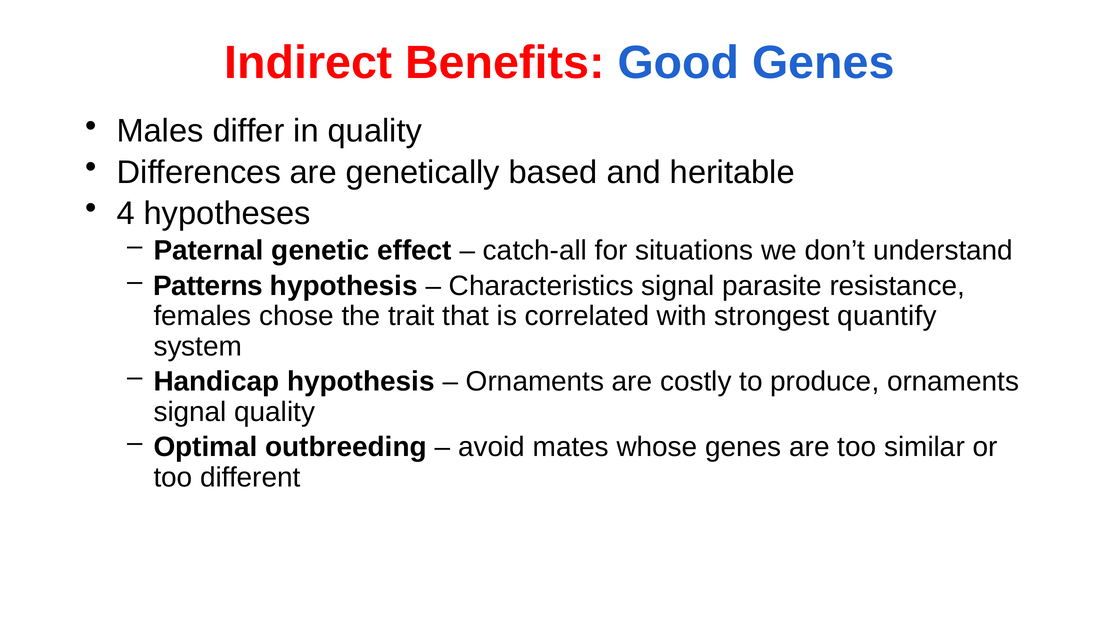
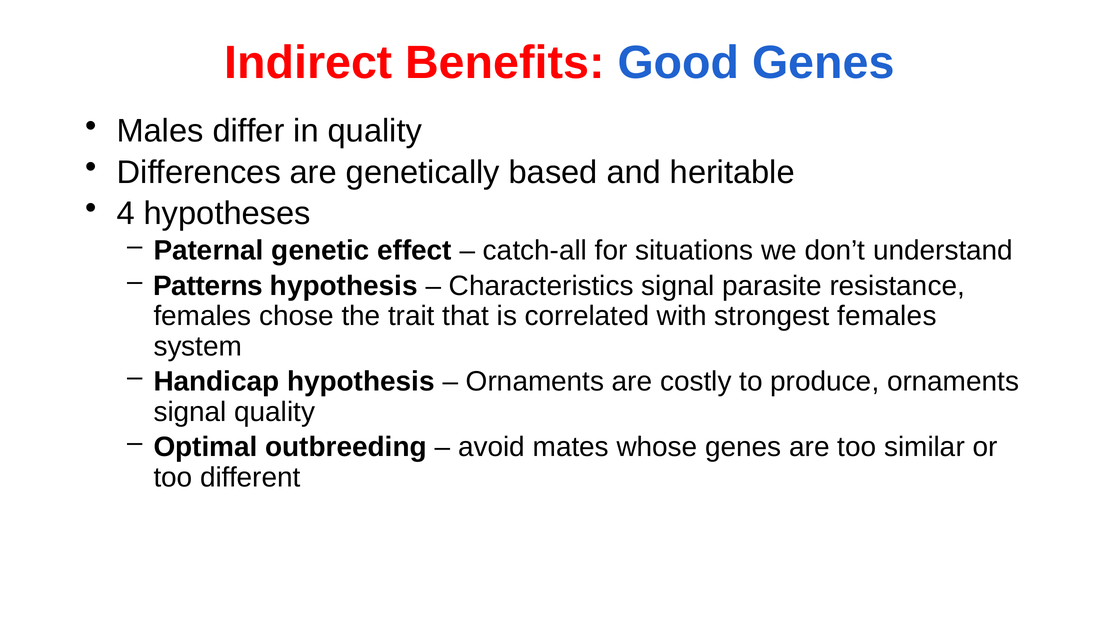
strongest quantify: quantify -> females
